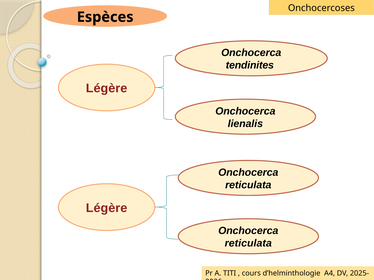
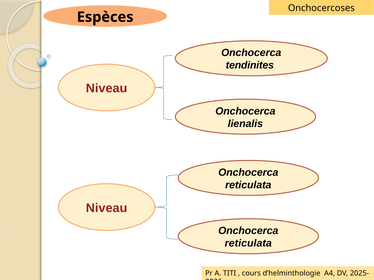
Légère at (107, 89): Légère -> Niveau
Légère at (107, 208): Légère -> Niveau
